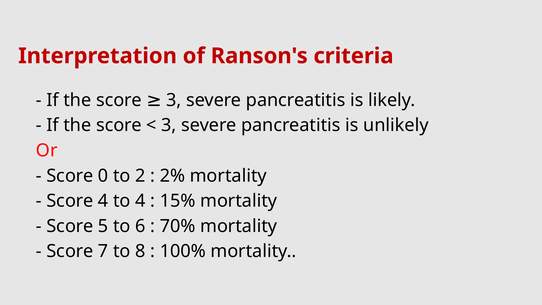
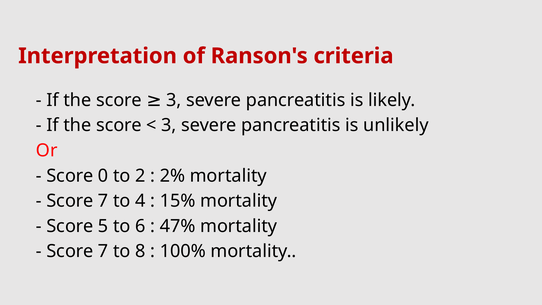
4 at (103, 201): 4 -> 7
70%: 70% -> 47%
